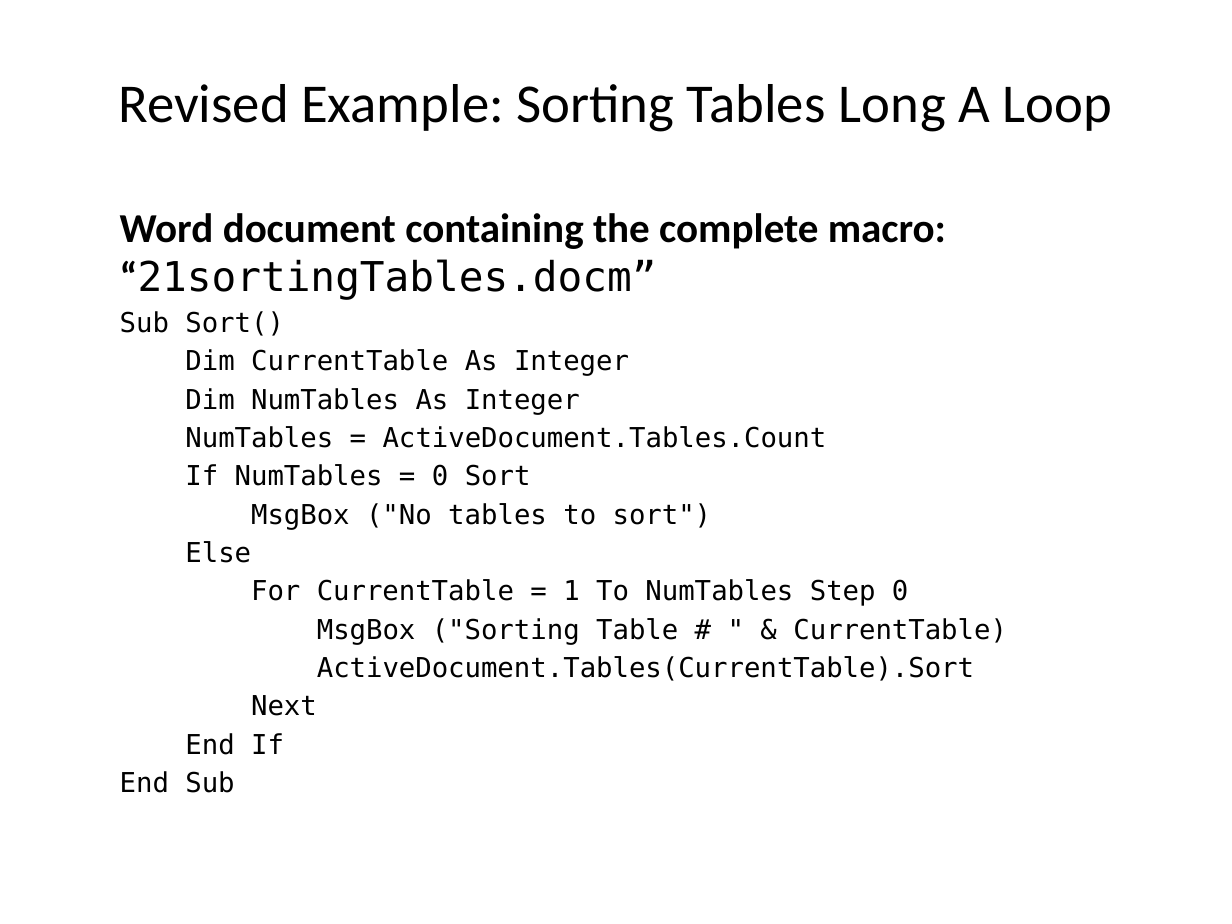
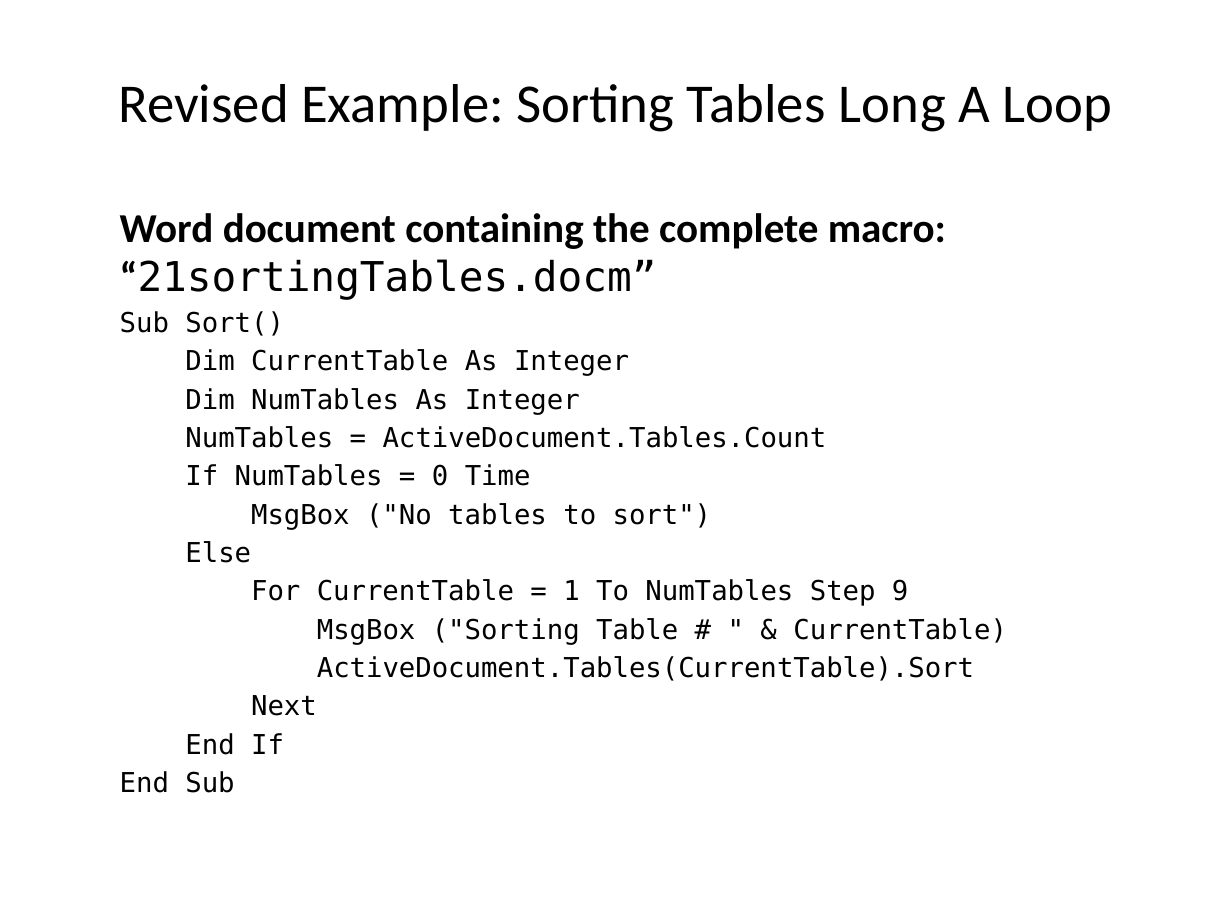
0 Sort: Sort -> Time
Step 0: 0 -> 9
